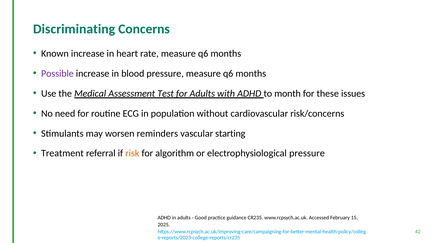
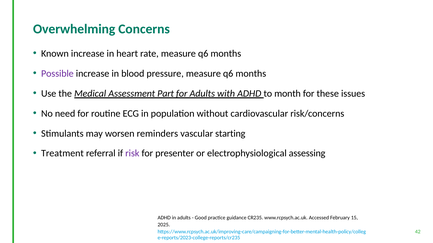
Discriminating: Discriminating -> Overwhelming
Test: Test -> Part
risk colour: orange -> purple
algorithm: algorithm -> presenter
electrophysiological pressure: pressure -> assessing
